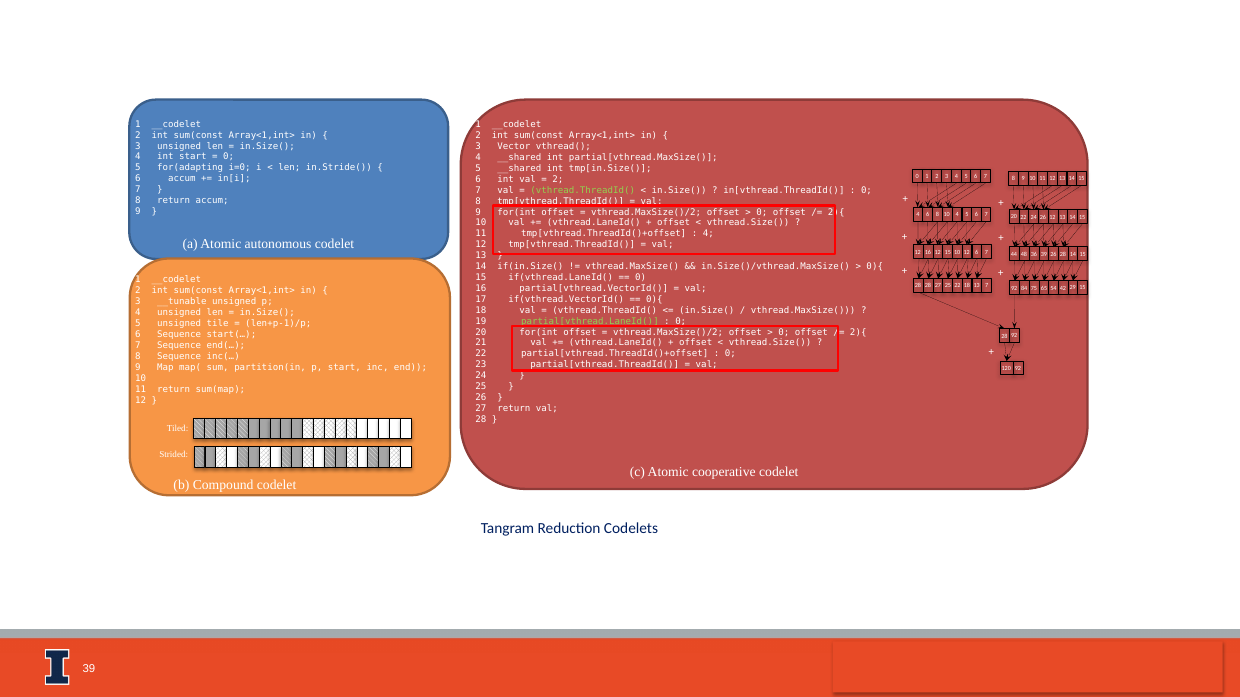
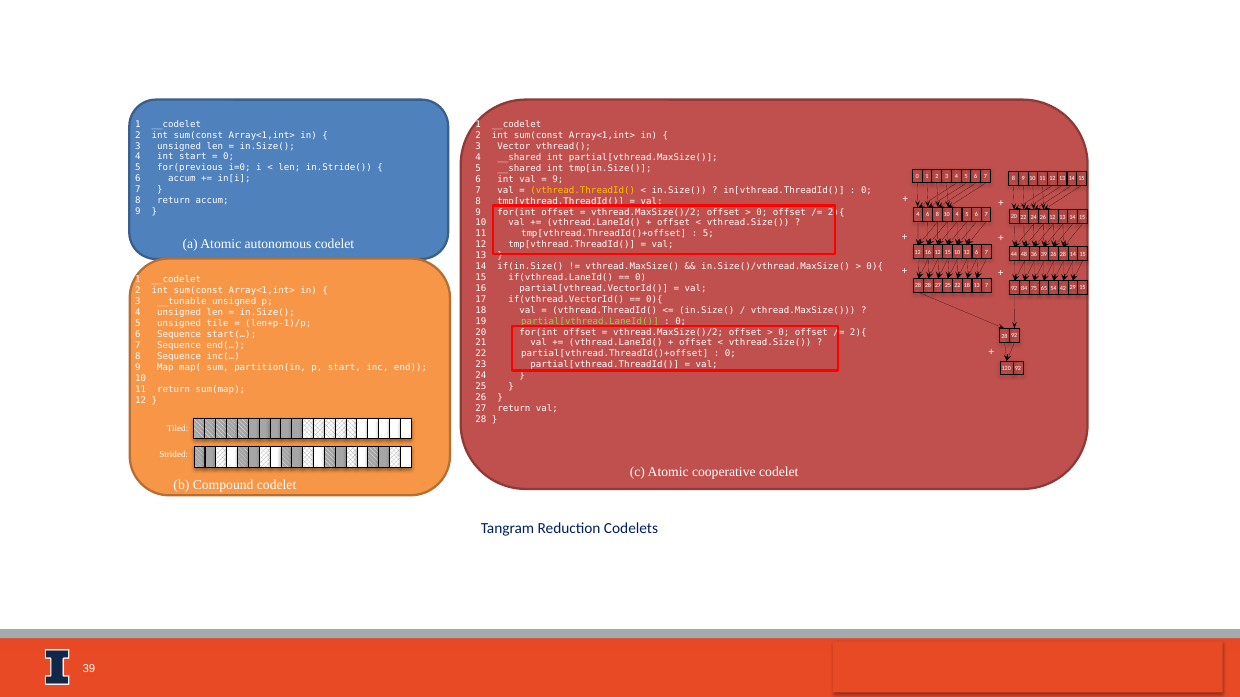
for(adapting: for(adapting -> for(previous
2 at (558, 179): 2 -> 9
vthread.ThreadId( at (583, 190) colour: light green -> yellow
4 at (708, 234): 4 -> 5
